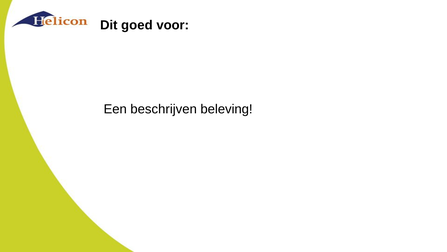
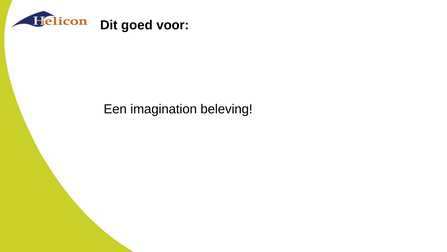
beschrijven: beschrijven -> imagination
